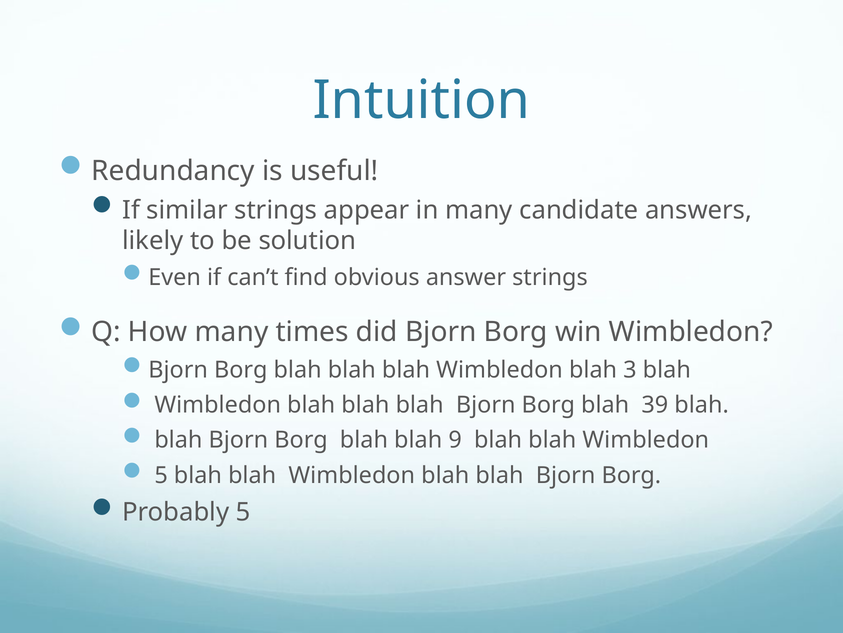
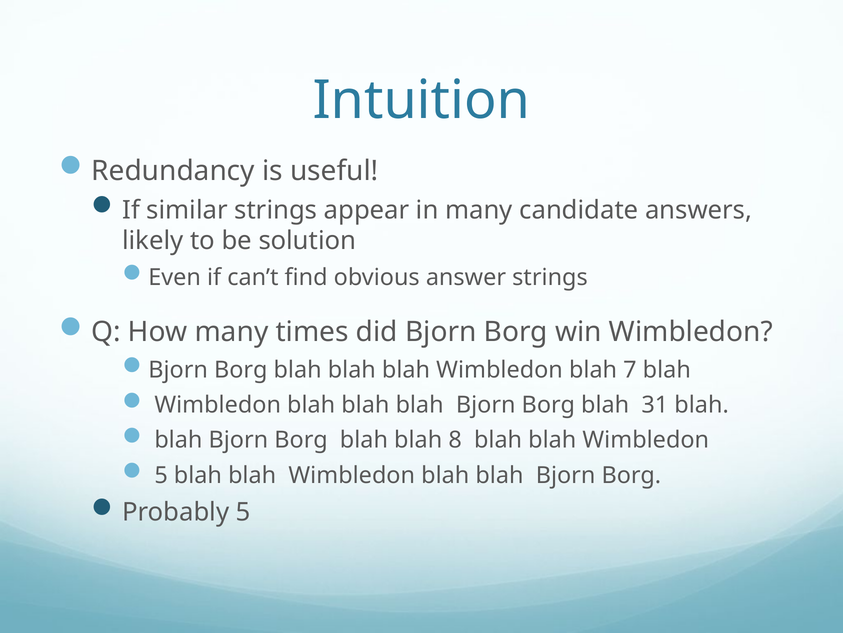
3: 3 -> 7
39: 39 -> 31
9: 9 -> 8
